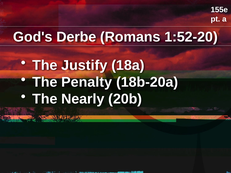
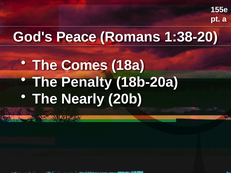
Derbe: Derbe -> Peace
1:52-20: 1:52-20 -> 1:38-20
Justify: Justify -> Comes
